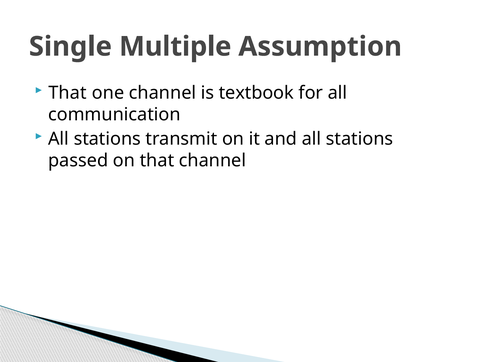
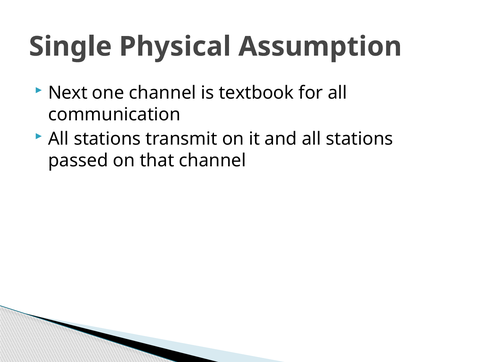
Multiple: Multiple -> Physical
That at (68, 93): That -> Next
